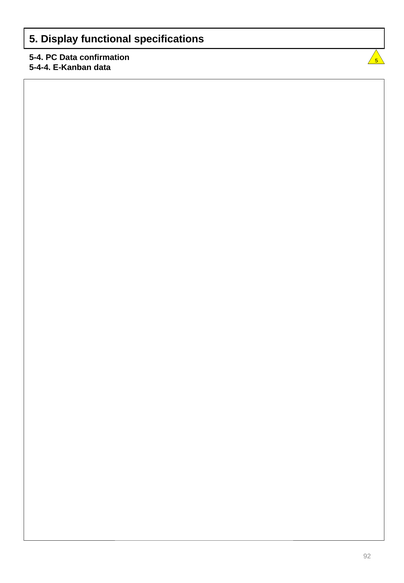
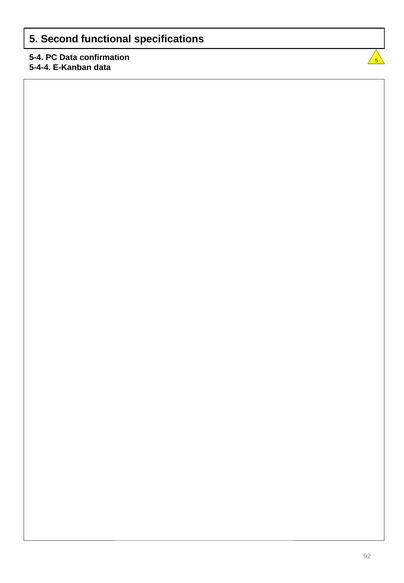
Display: Display -> Second
